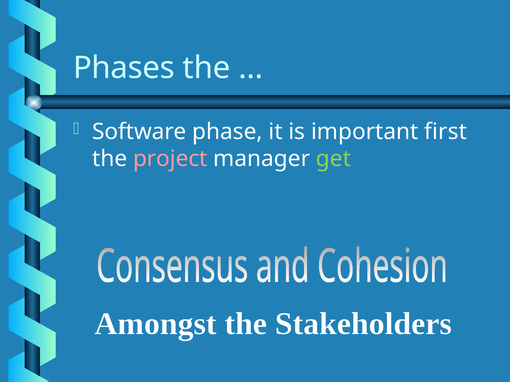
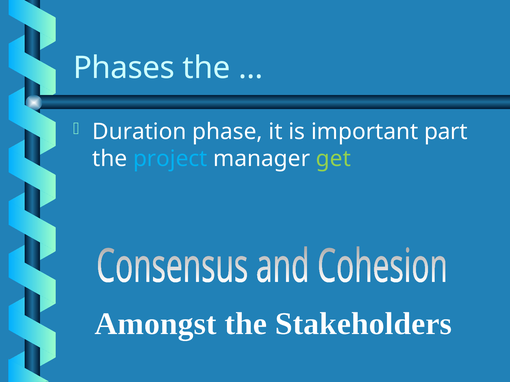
Software: Software -> Duration
first: first -> part
project colour: pink -> light blue
